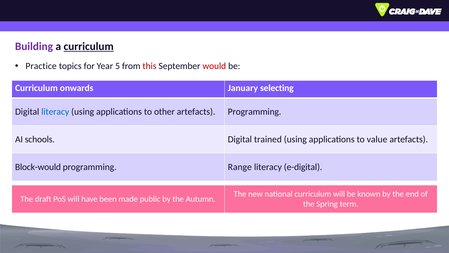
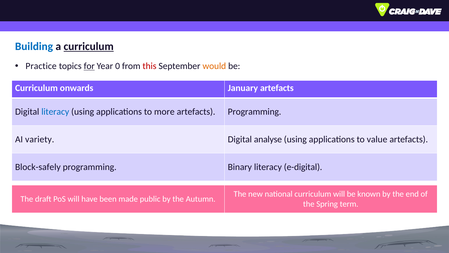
Building colour: purple -> blue
for underline: none -> present
5: 5 -> 0
would colour: red -> orange
January selecting: selecting -> artefacts
other: other -> more
schools: schools -> variety
trained: trained -> analyse
Block-would: Block-would -> Block-safely
Range: Range -> Binary
